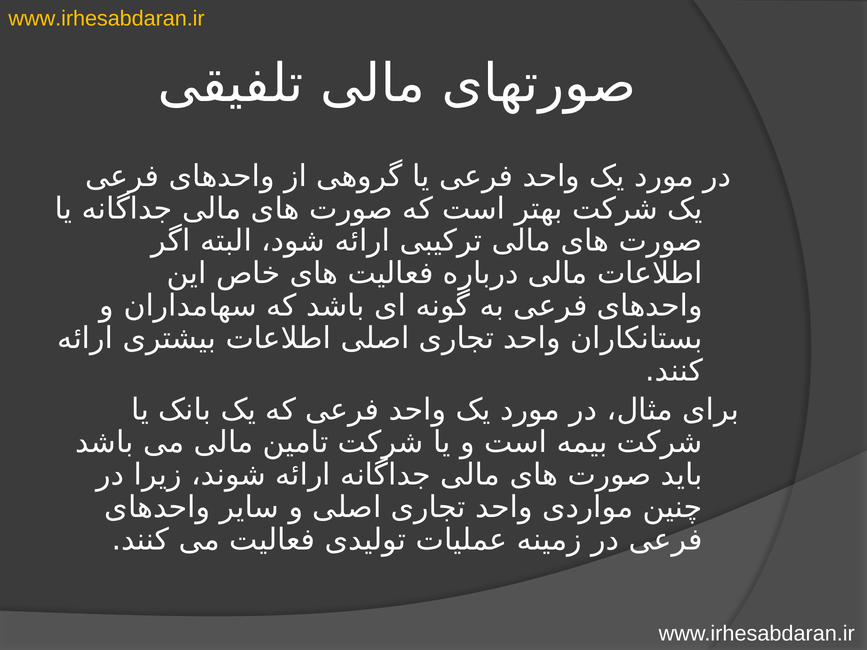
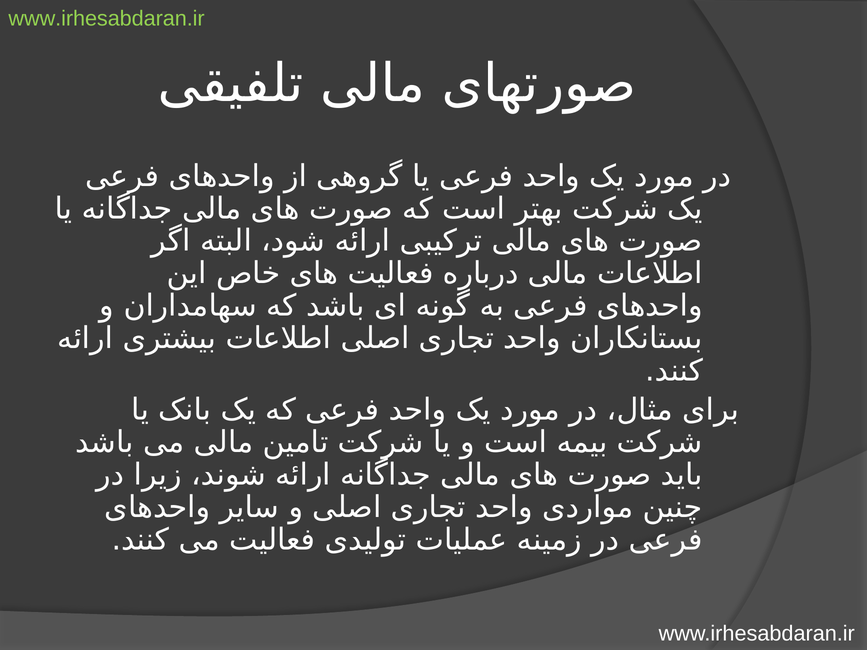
www.irhesabdaran.ir at (107, 19) colour: yellow -> light green
